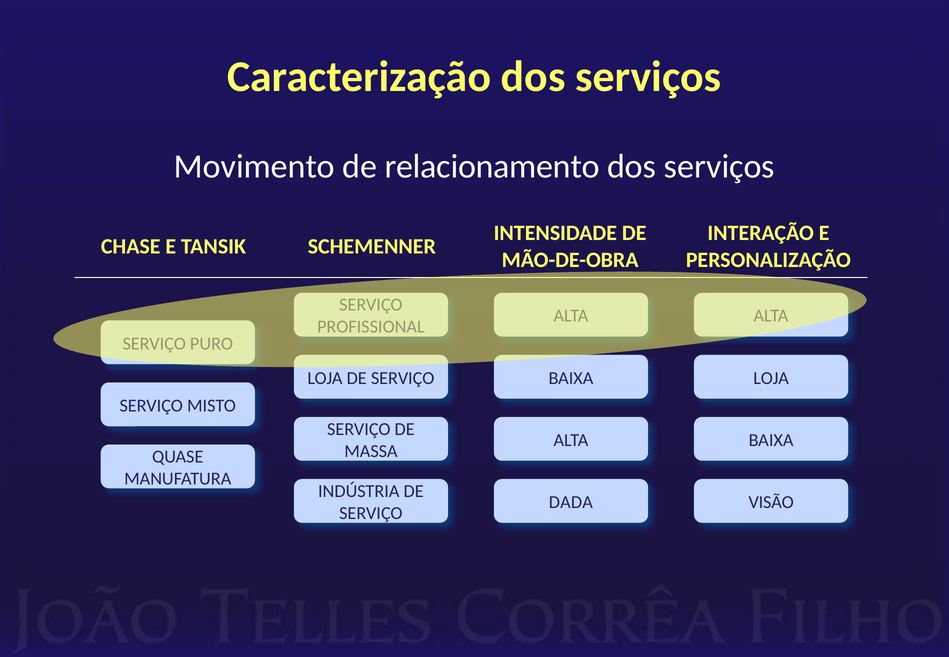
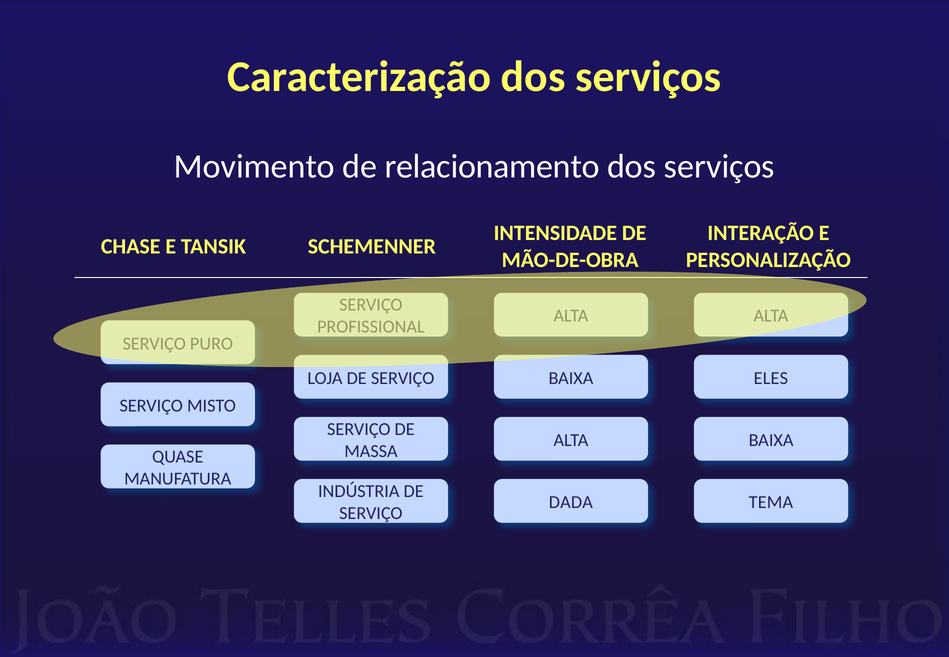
LOJA at (771, 378): LOJA -> ELES
VISÃO: VISÃO -> TEMA
